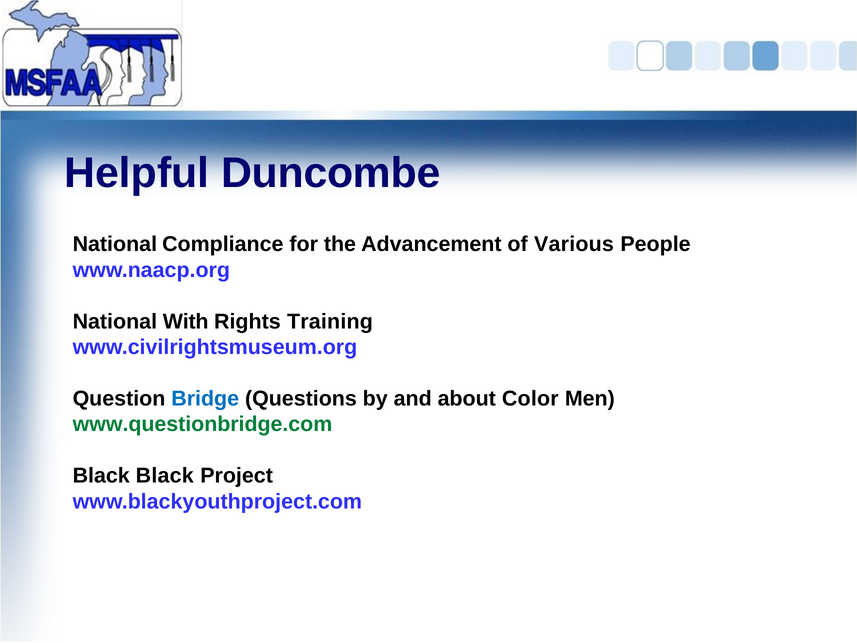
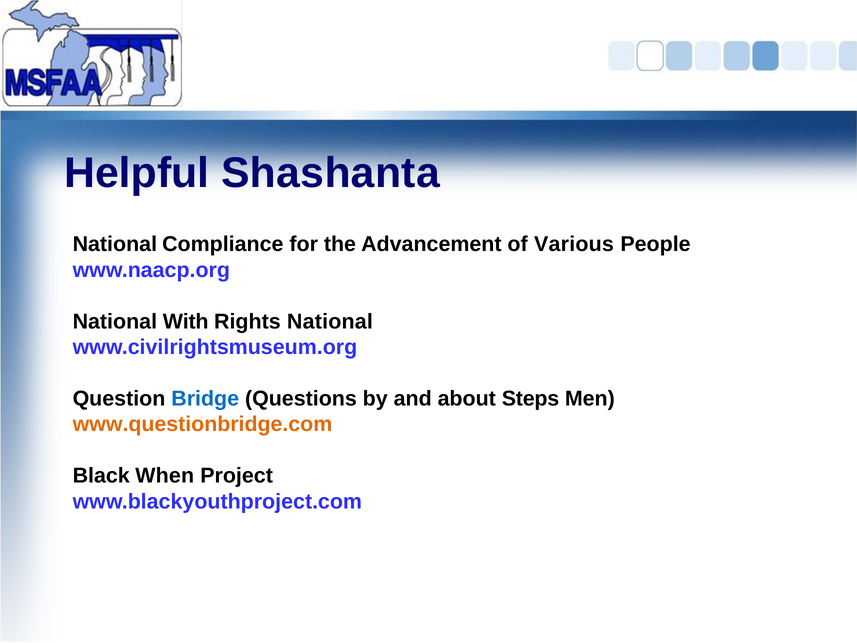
Duncombe: Duncombe -> Shashanta
Rights Training: Training -> National
Color: Color -> Steps
www.questionbridge.com colour: green -> orange
Black Black: Black -> When
